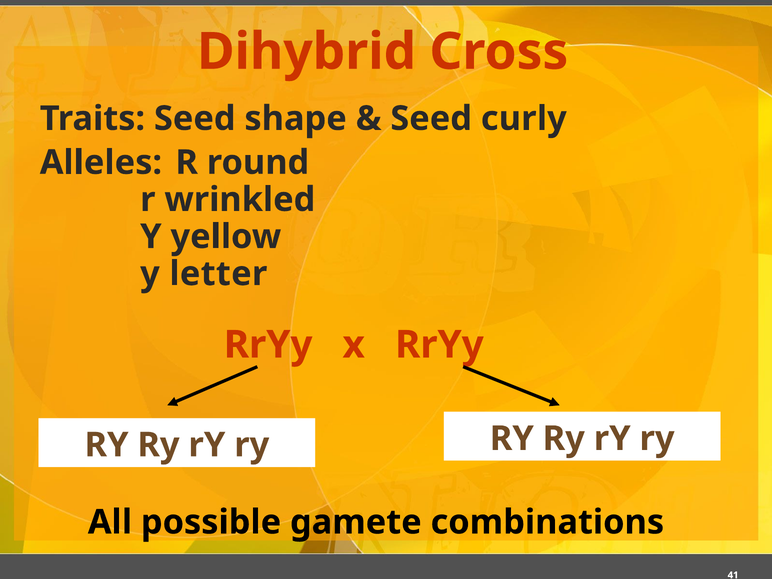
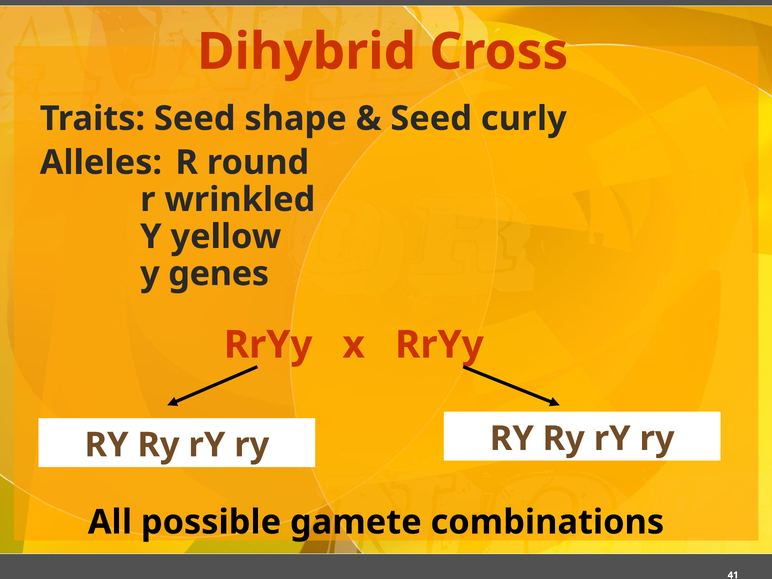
letter: letter -> genes
